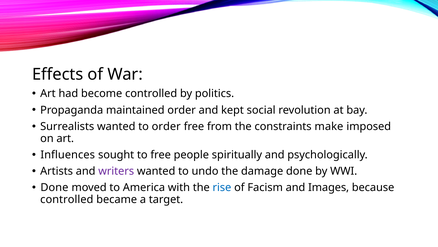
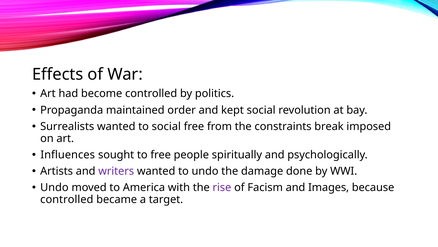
to order: order -> social
make: make -> break
Done at (54, 187): Done -> Undo
rise colour: blue -> purple
